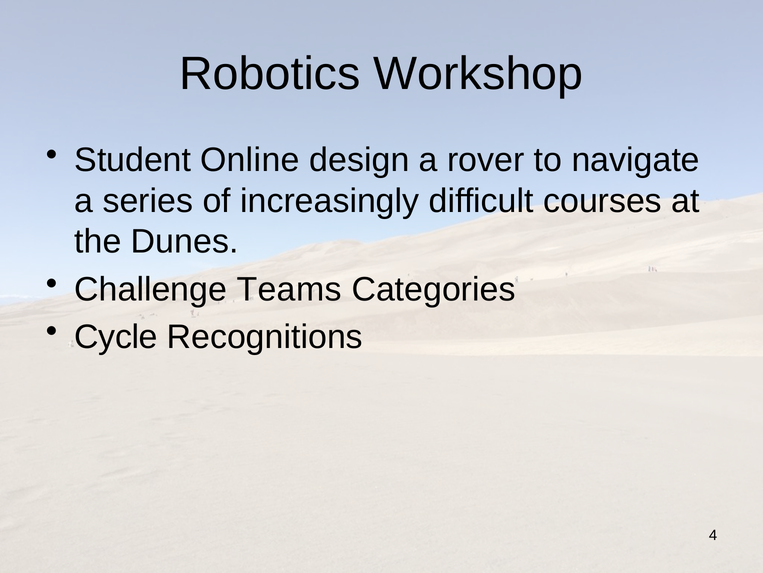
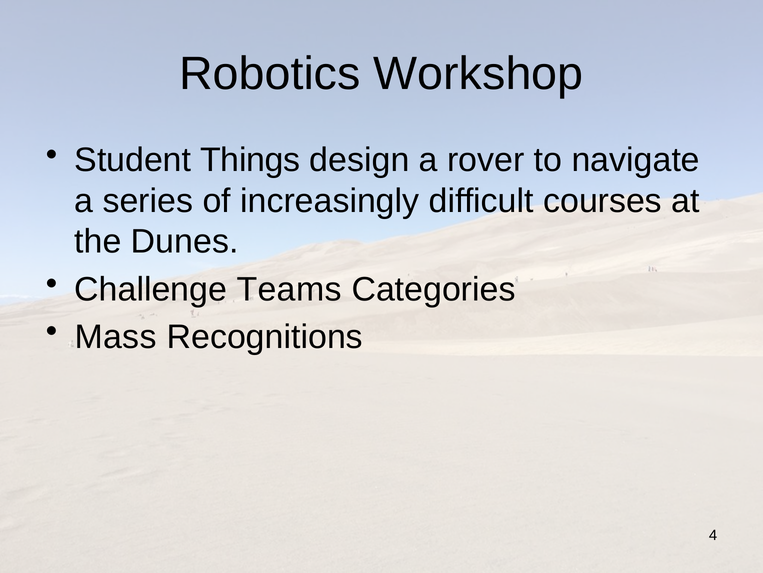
Online: Online -> Things
Cycle: Cycle -> Mass
